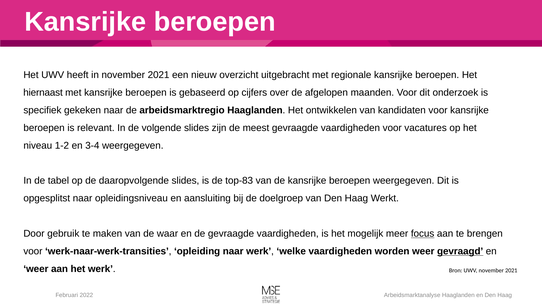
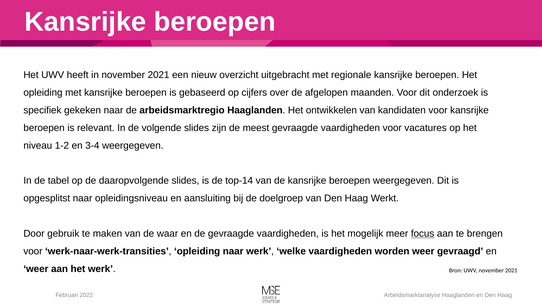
hiernaast at (43, 93): hiernaast -> opleiding
top-83: top-83 -> top-14
gevraagd underline: present -> none
